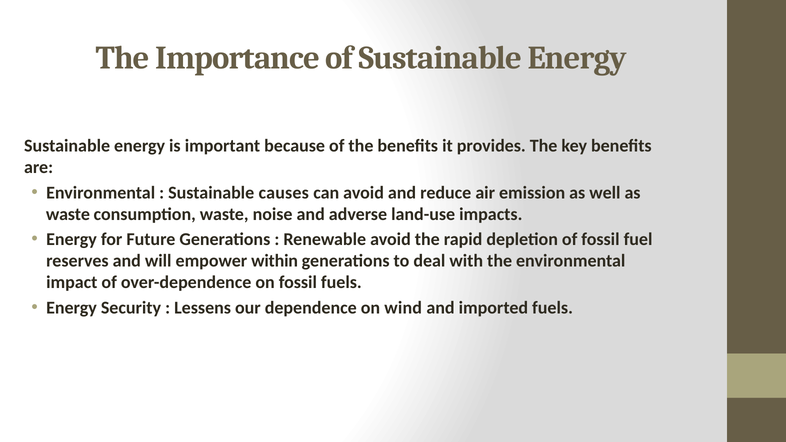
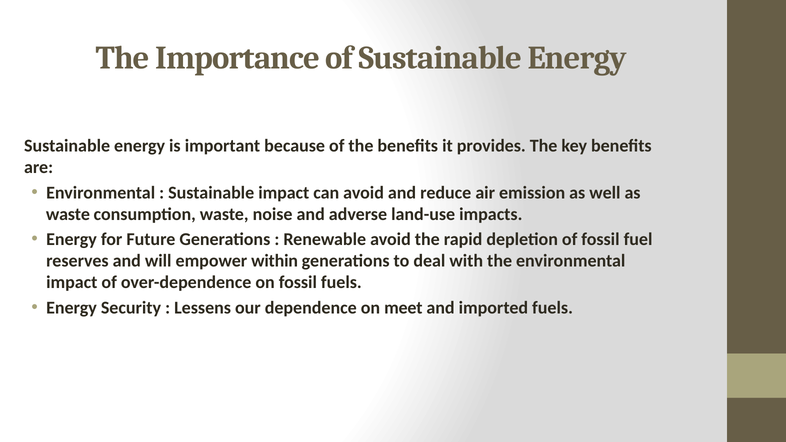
Sustainable causes: causes -> impact
wind: wind -> meet
